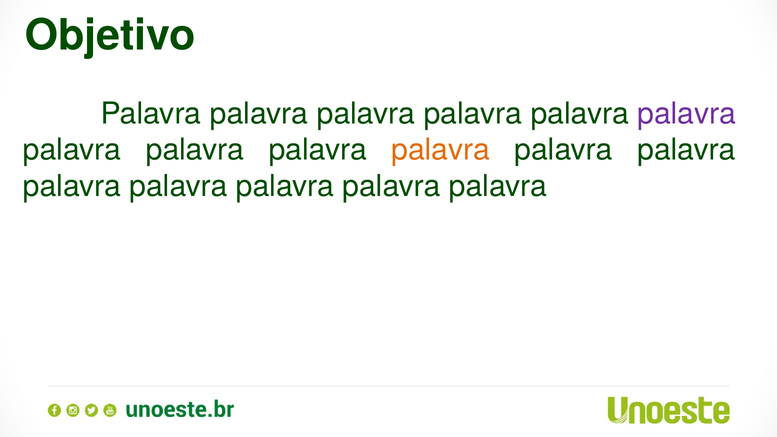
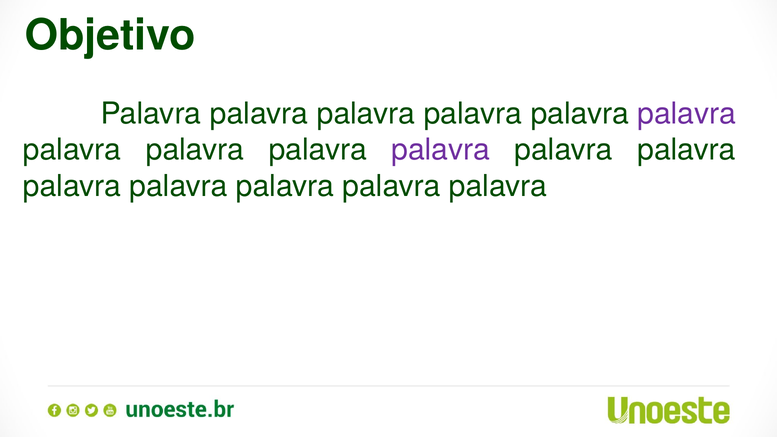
palavra at (441, 150) colour: orange -> purple
